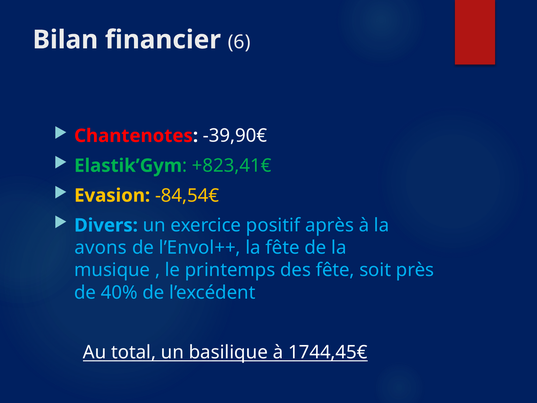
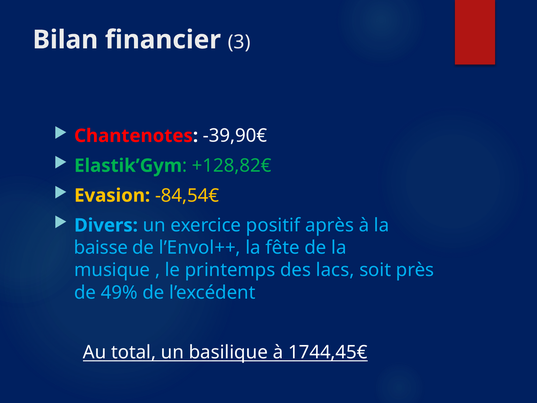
6: 6 -> 3
+823,41€: +823,41€ -> +128,82€
avons: avons -> baisse
des fête: fête -> lacs
40%: 40% -> 49%
